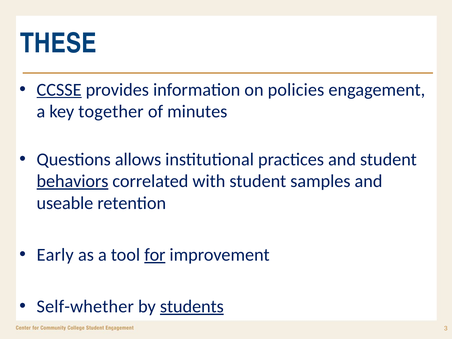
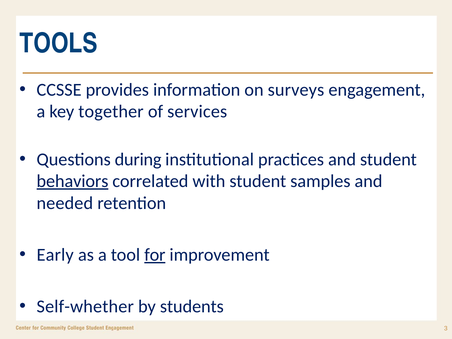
THESE: THESE -> TOOLS
CCSSE underline: present -> none
policies: policies -> surveys
minutes: minutes -> services
allows: allows -> during
useable: useable -> needed
students underline: present -> none
